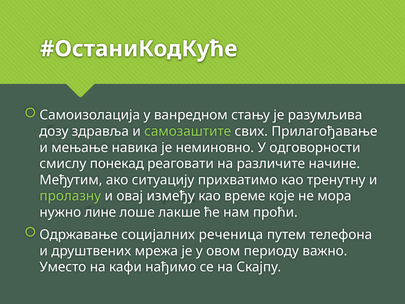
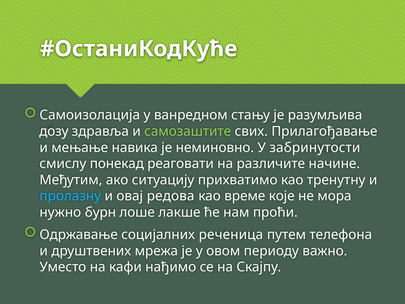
одговорности: одговорности -> забринутости
пролазну colour: light green -> light blue
између: између -> редова
лине: лине -> бурн
